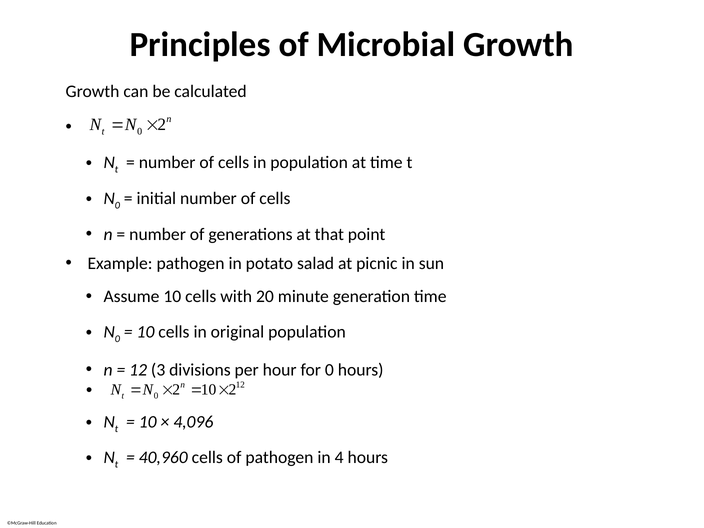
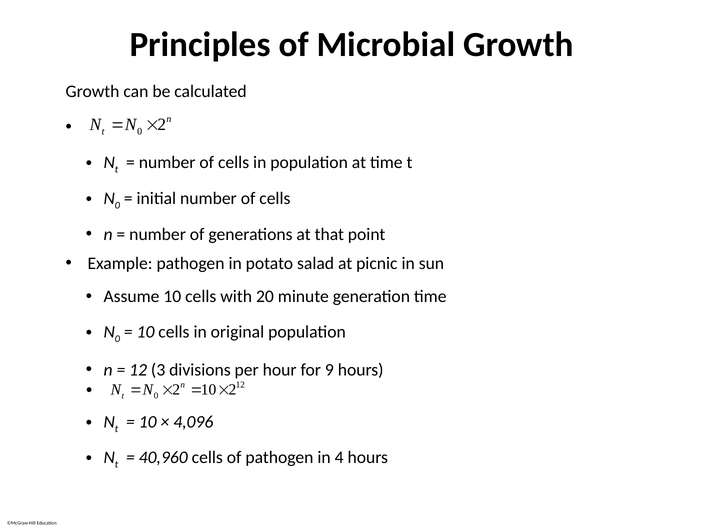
for 0: 0 -> 9
